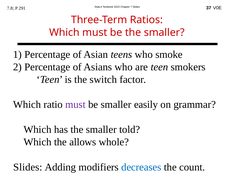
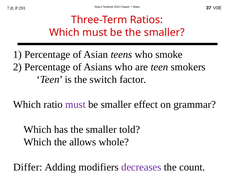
easily: easily -> effect
Slides at (28, 167): Slides -> Differ
decreases colour: blue -> purple
